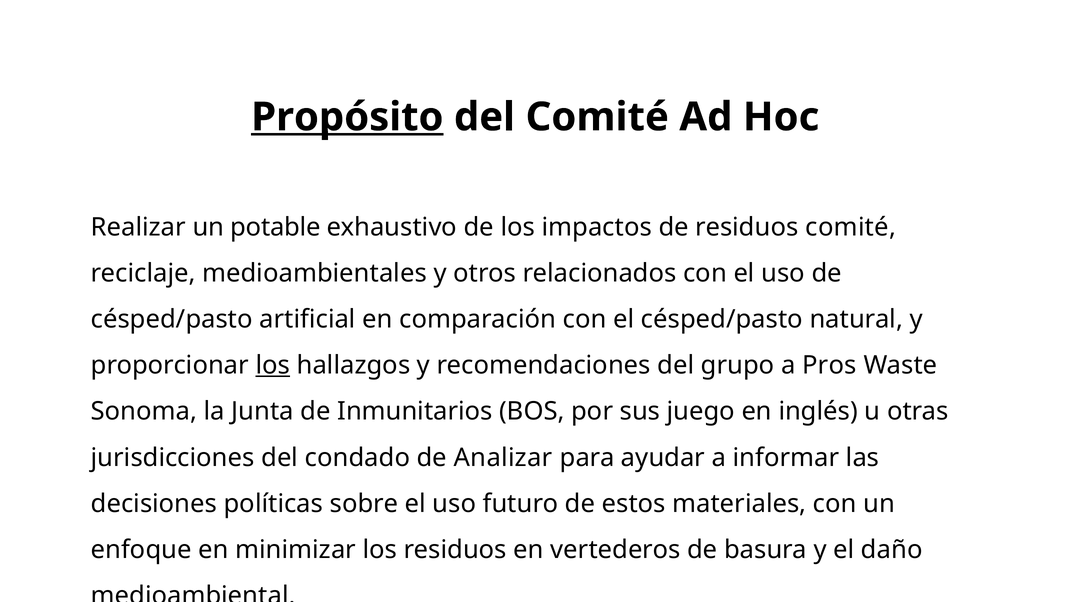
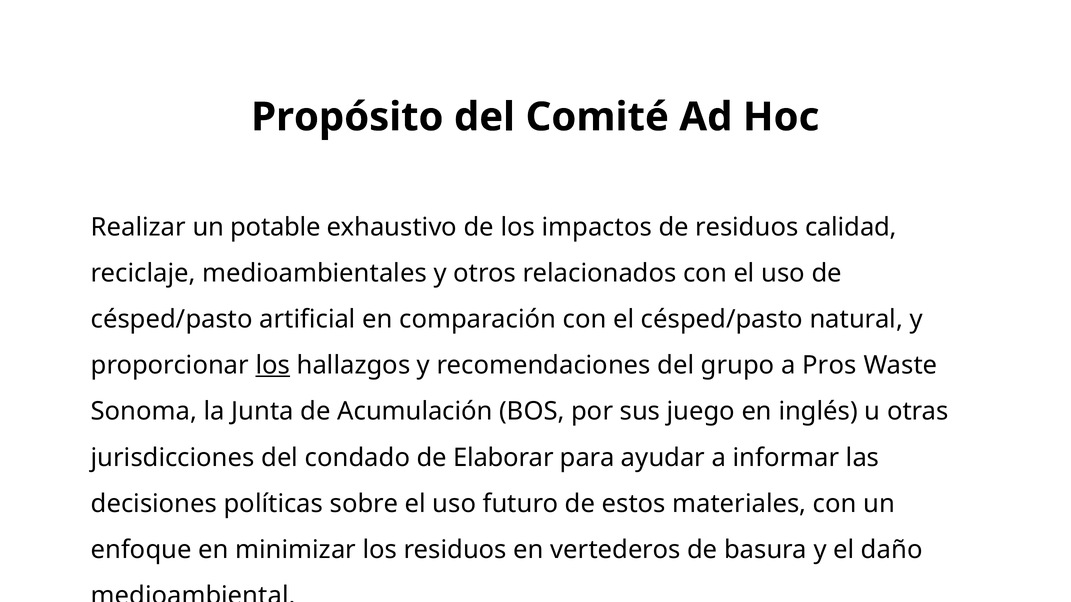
Propósito underline: present -> none
residuos comité: comité -> calidad
Inmunitarios: Inmunitarios -> Acumulación
Analizar: Analizar -> Elaborar
